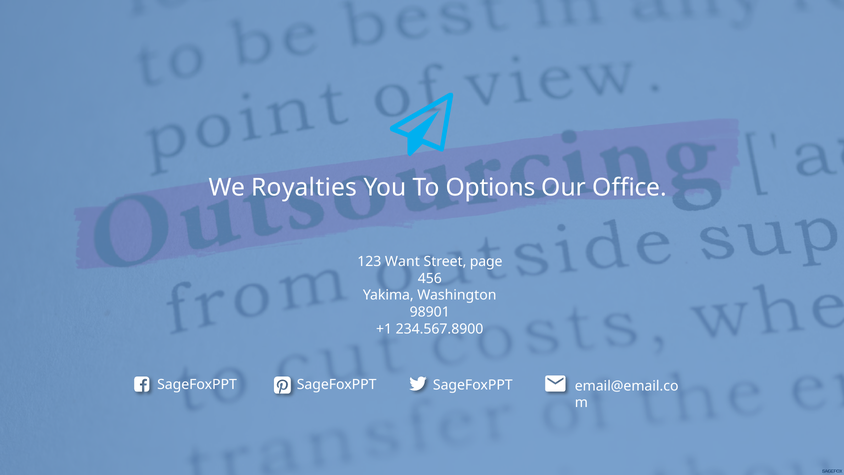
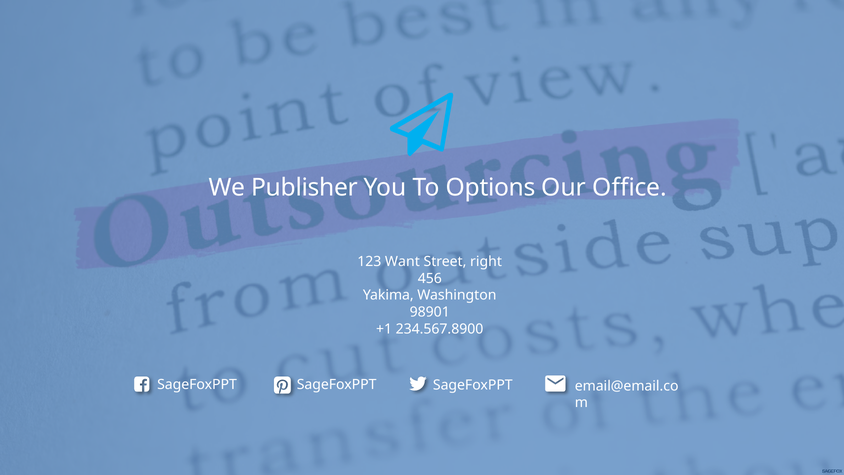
Royalties: Royalties -> Publisher
page: page -> right
